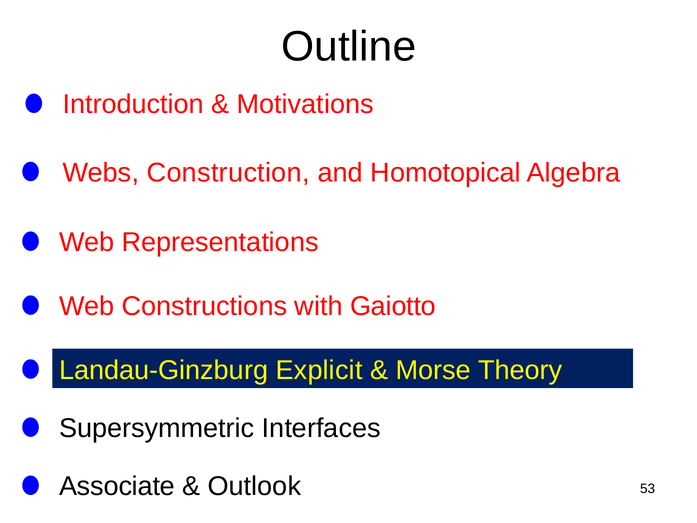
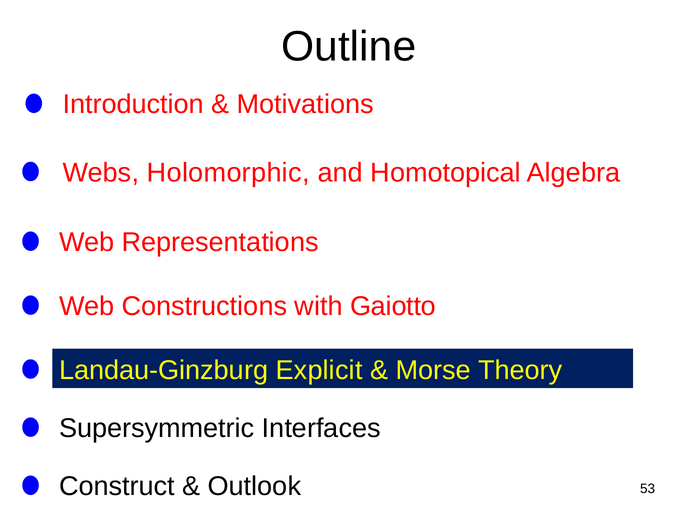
Construction: Construction -> Holomorphic
Associate: Associate -> Construct
